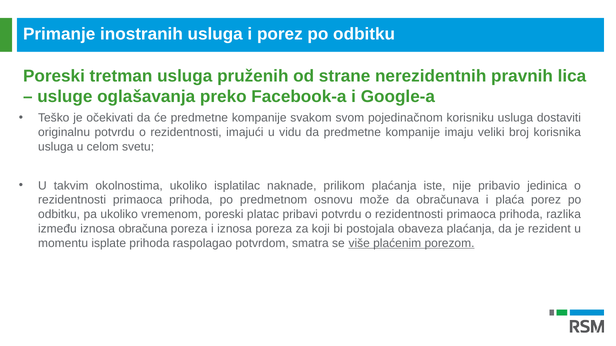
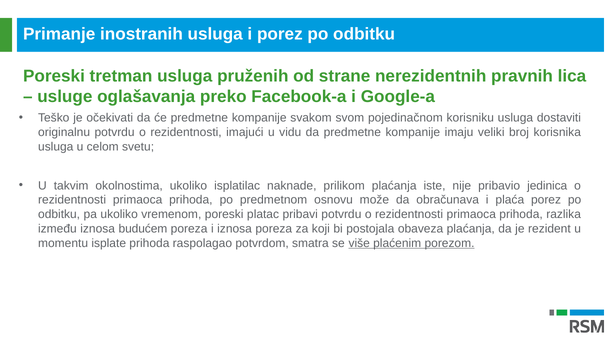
obračuna: obračuna -> budućem
